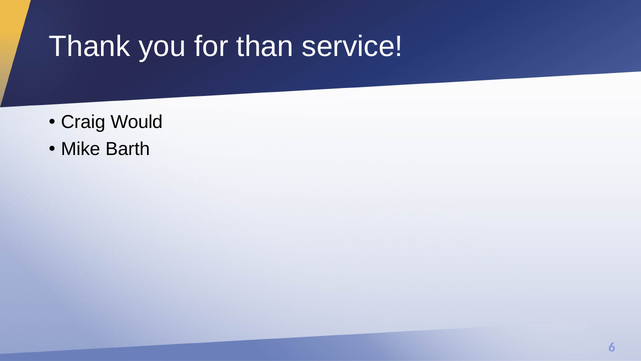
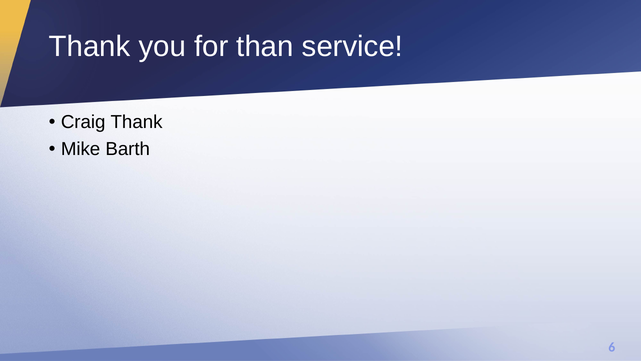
Craig Would: Would -> Thank
